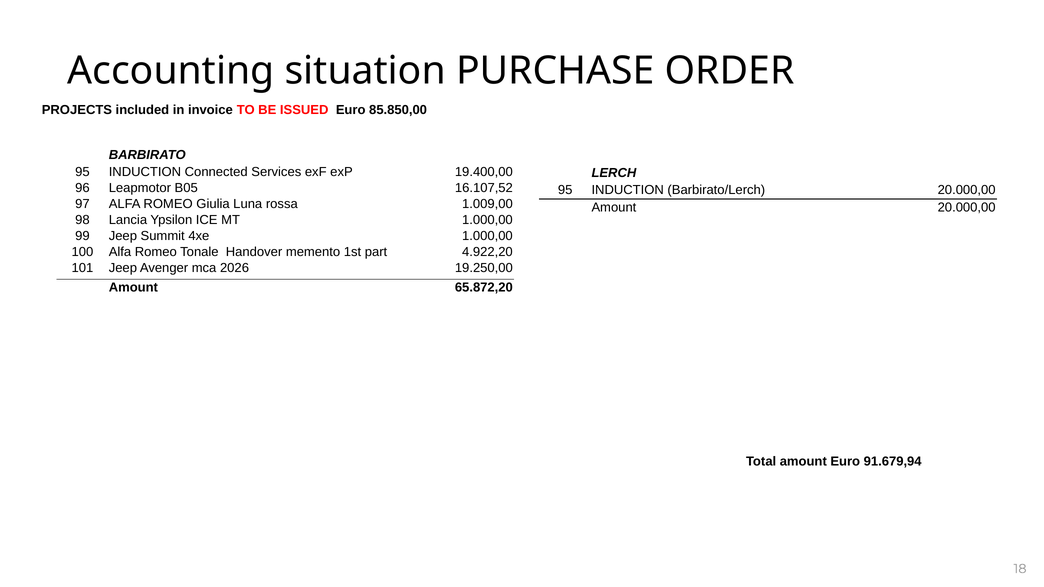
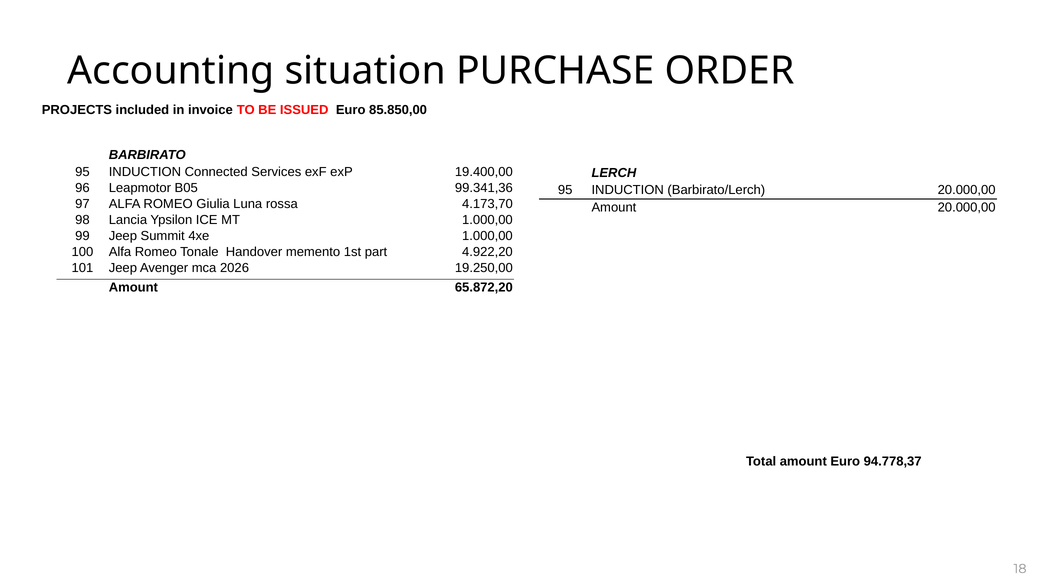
16.107,52: 16.107,52 -> 99.341,36
1.009,00: 1.009,00 -> 4.173,70
91.679,94: 91.679,94 -> 94.778,37
